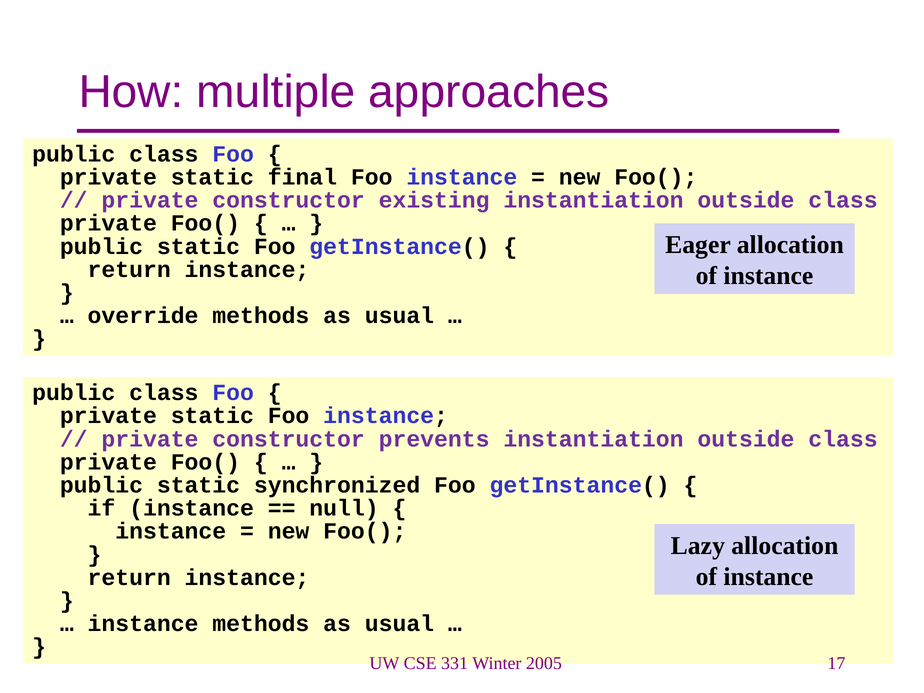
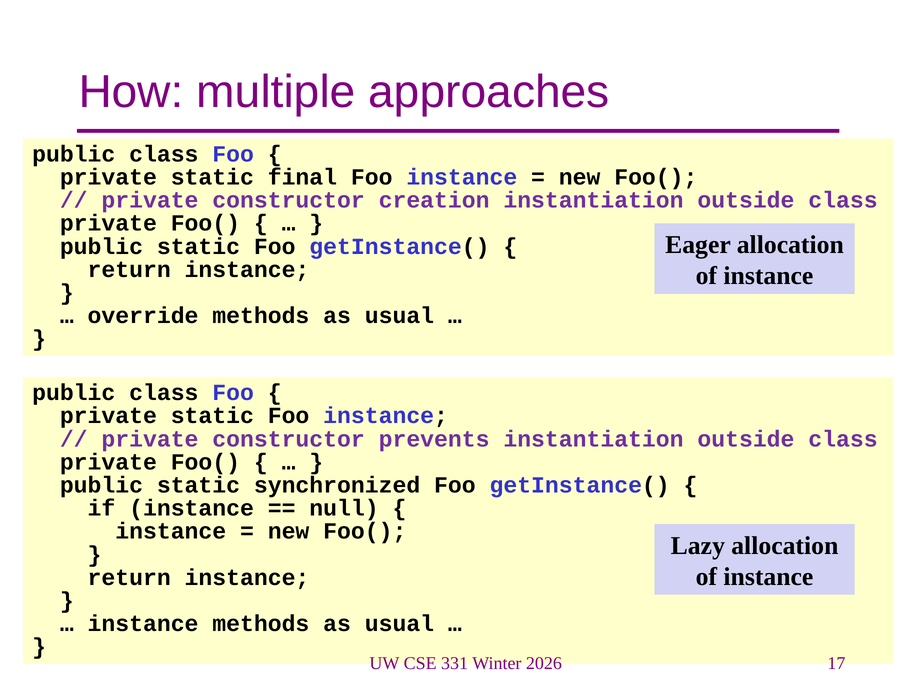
existing: existing -> creation
2005: 2005 -> 2026
